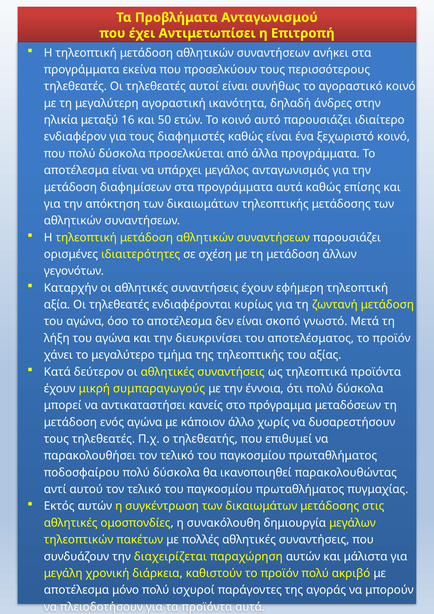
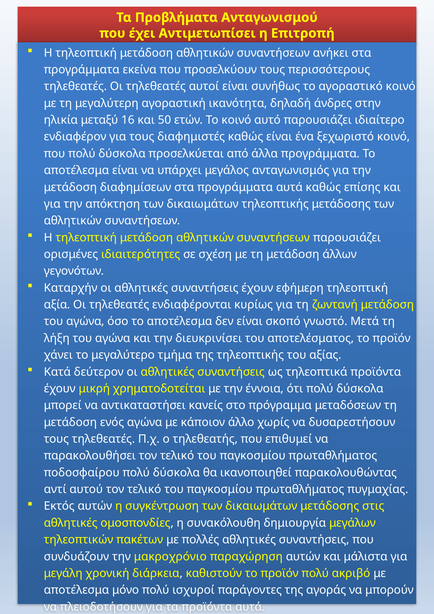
συμπαραγωγούς: συμπαραγωγούς -> χρηματοδοτείται
διαχειρίζεται: διαχειρίζεται -> μακροχρόνιο
